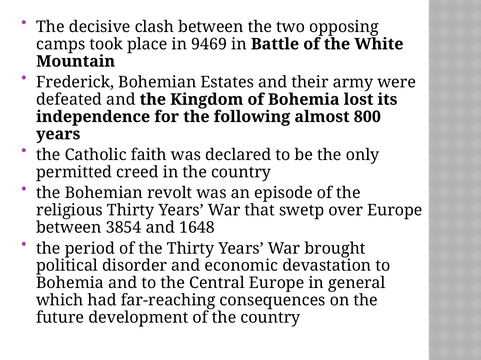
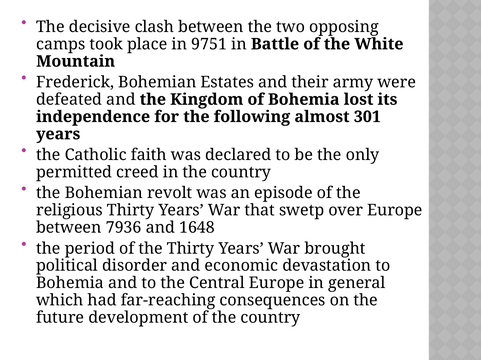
9469: 9469 -> 9751
800: 800 -> 301
3854: 3854 -> 7936
